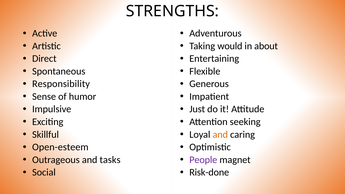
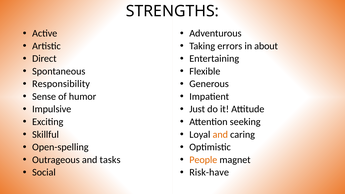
would: would -> errors
Open-esteem: Open-esteem -> Open-spelling
People colour: purple -> orange
Risk-done: Risk-done -> Risk-have
